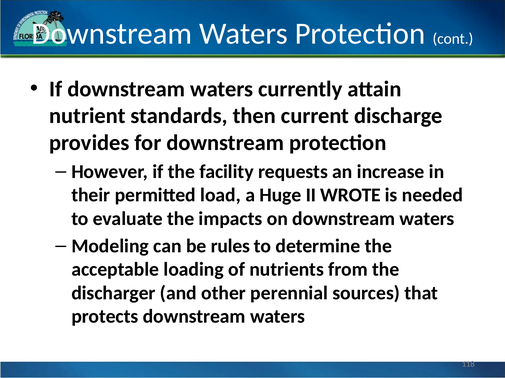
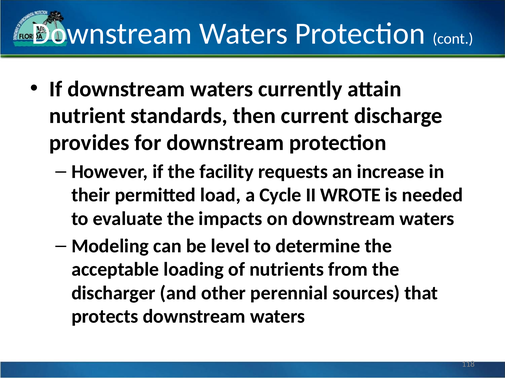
Huge: Huge -> Cycle
rules: rules -> level
